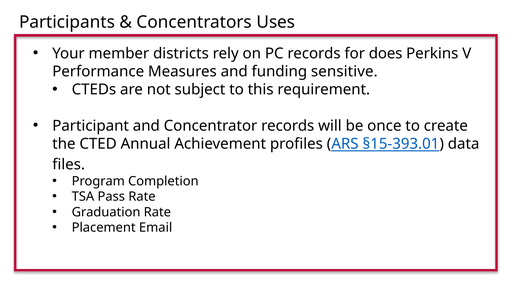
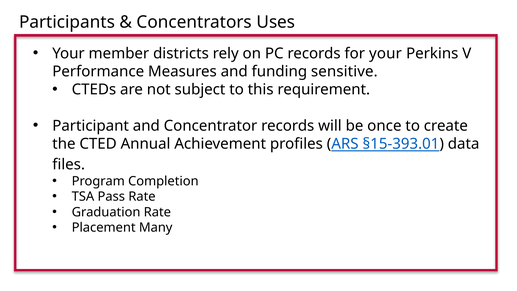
for does: does -> your
Email: Email -> Many
